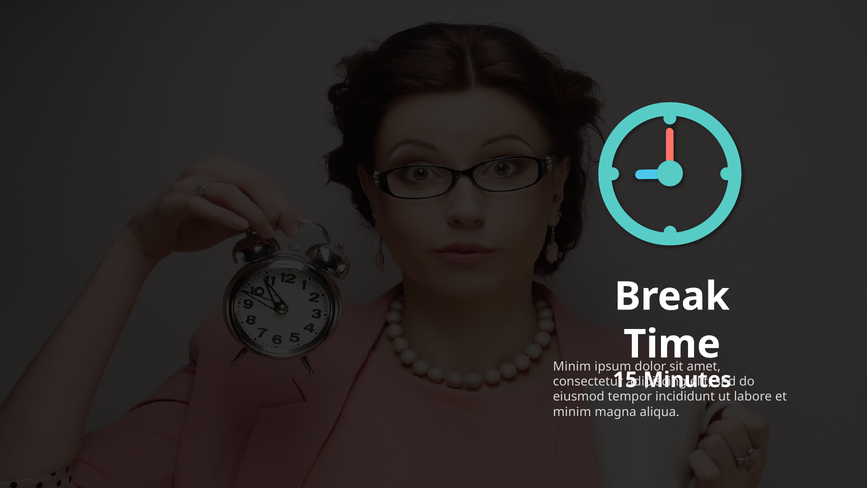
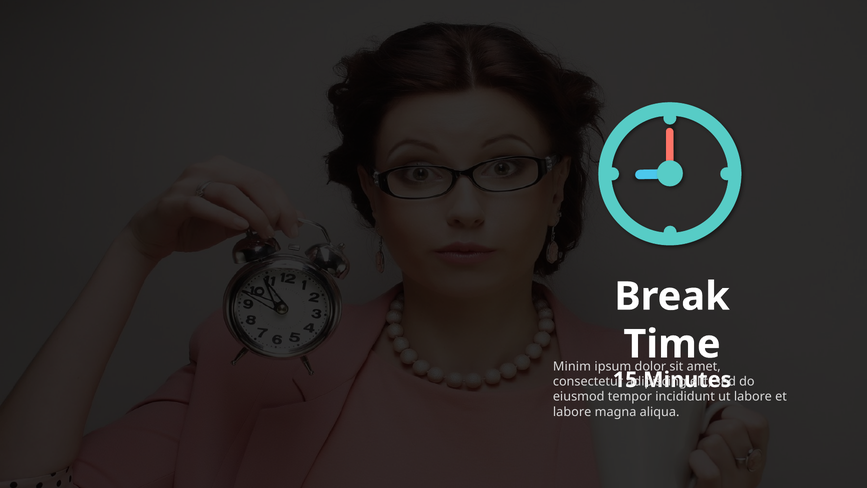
minim at (572, 412): minim -> labore
